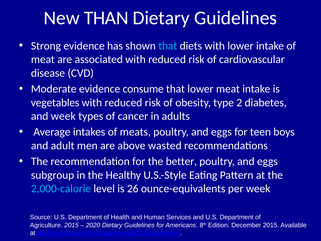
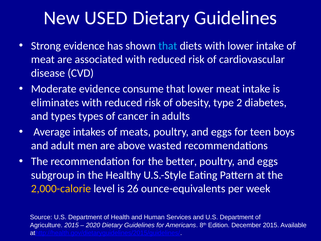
THAN: THAN -> USED
vegetables: vegetables -> eliminates
and week: week -> types
2,000-calorie colour: light blue -> yellow
